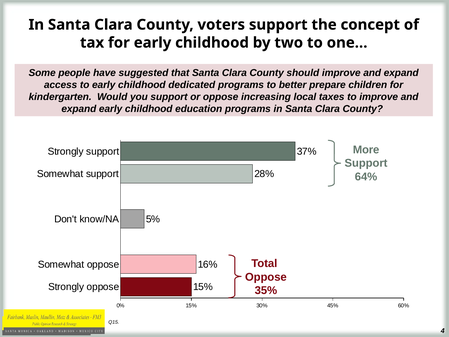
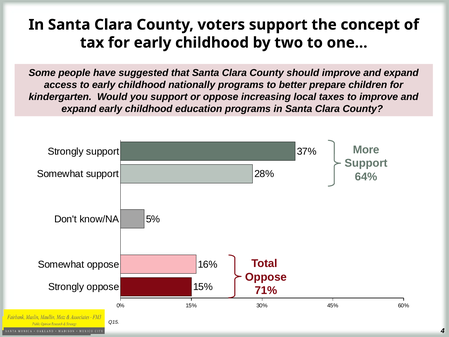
dedicated: dedicated -> nationally
35%: 35% -> 71%
